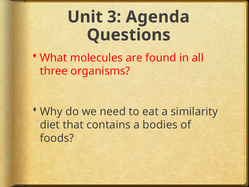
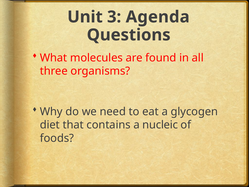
similarity: similarity -> glycogen
bodies: bodies -> nucleic
